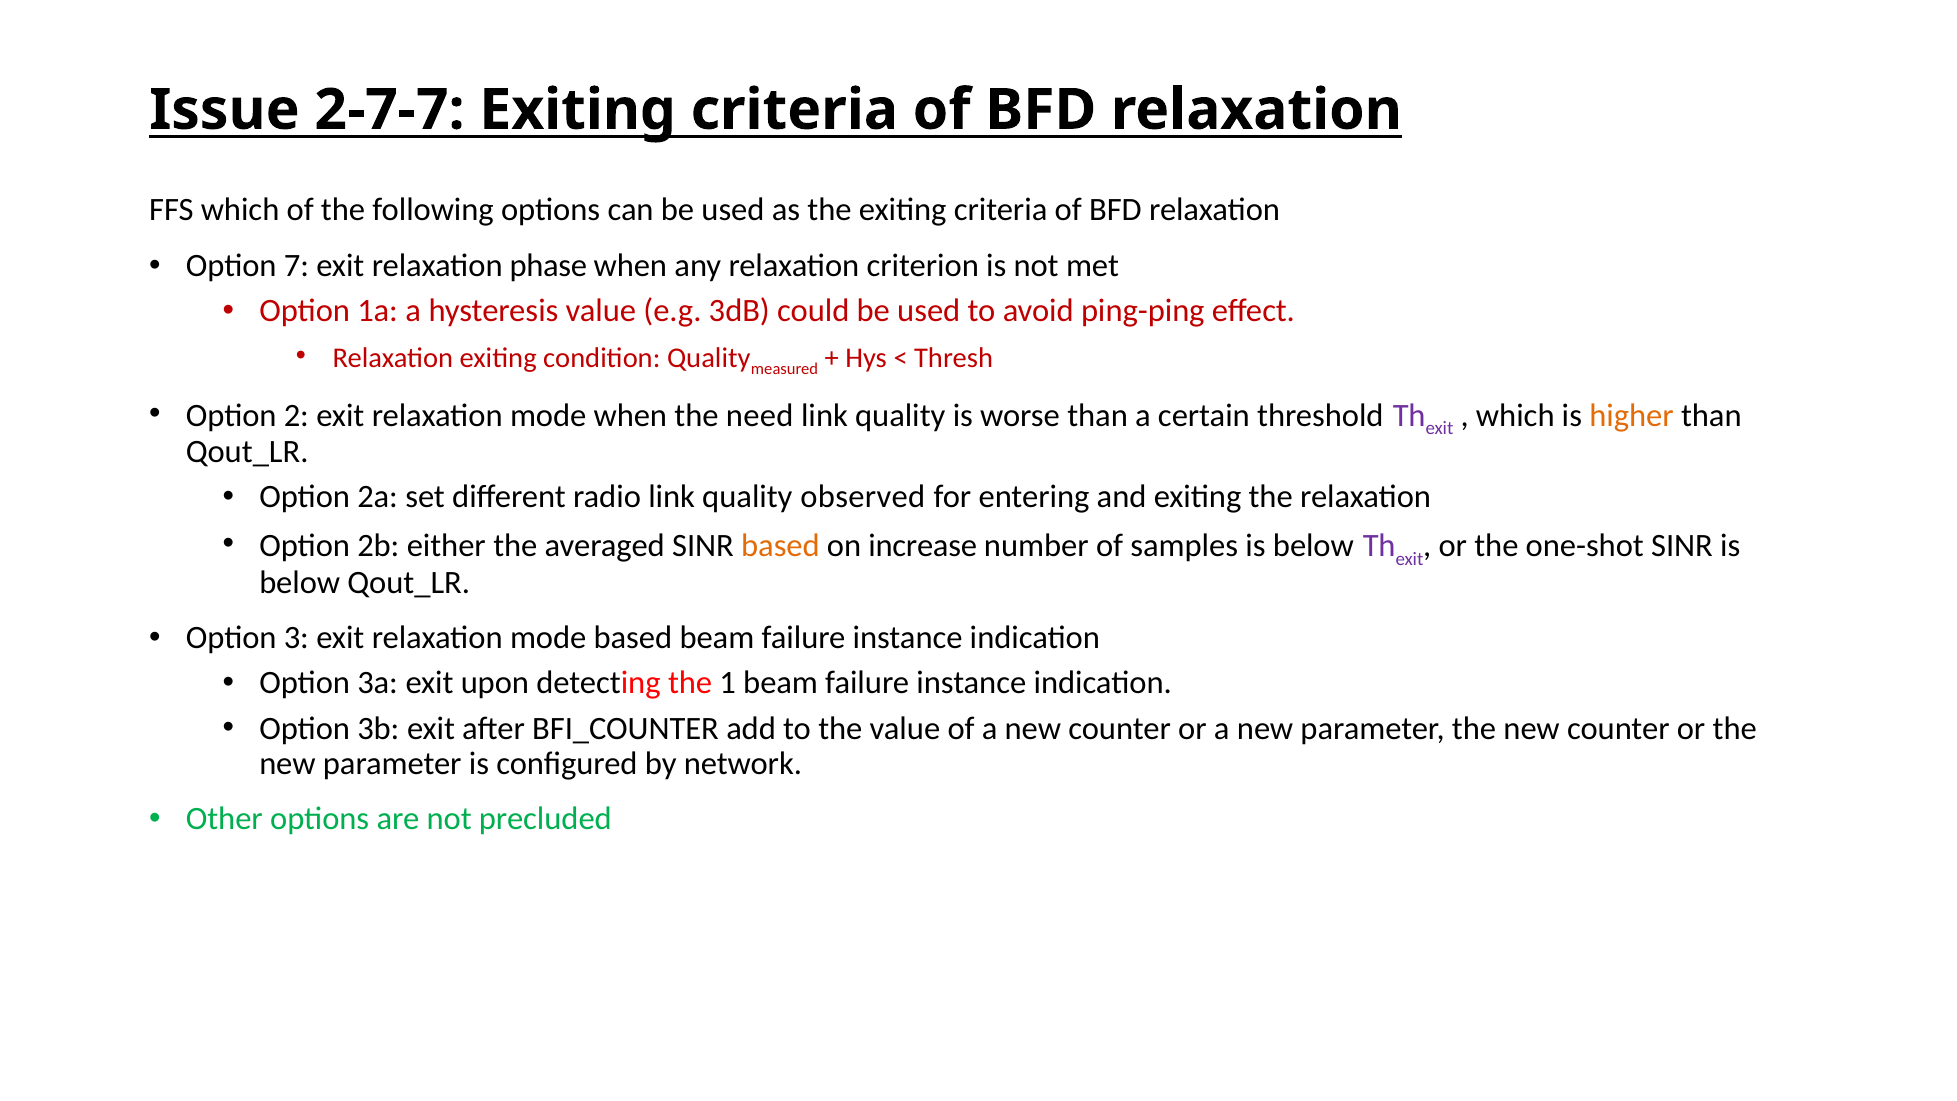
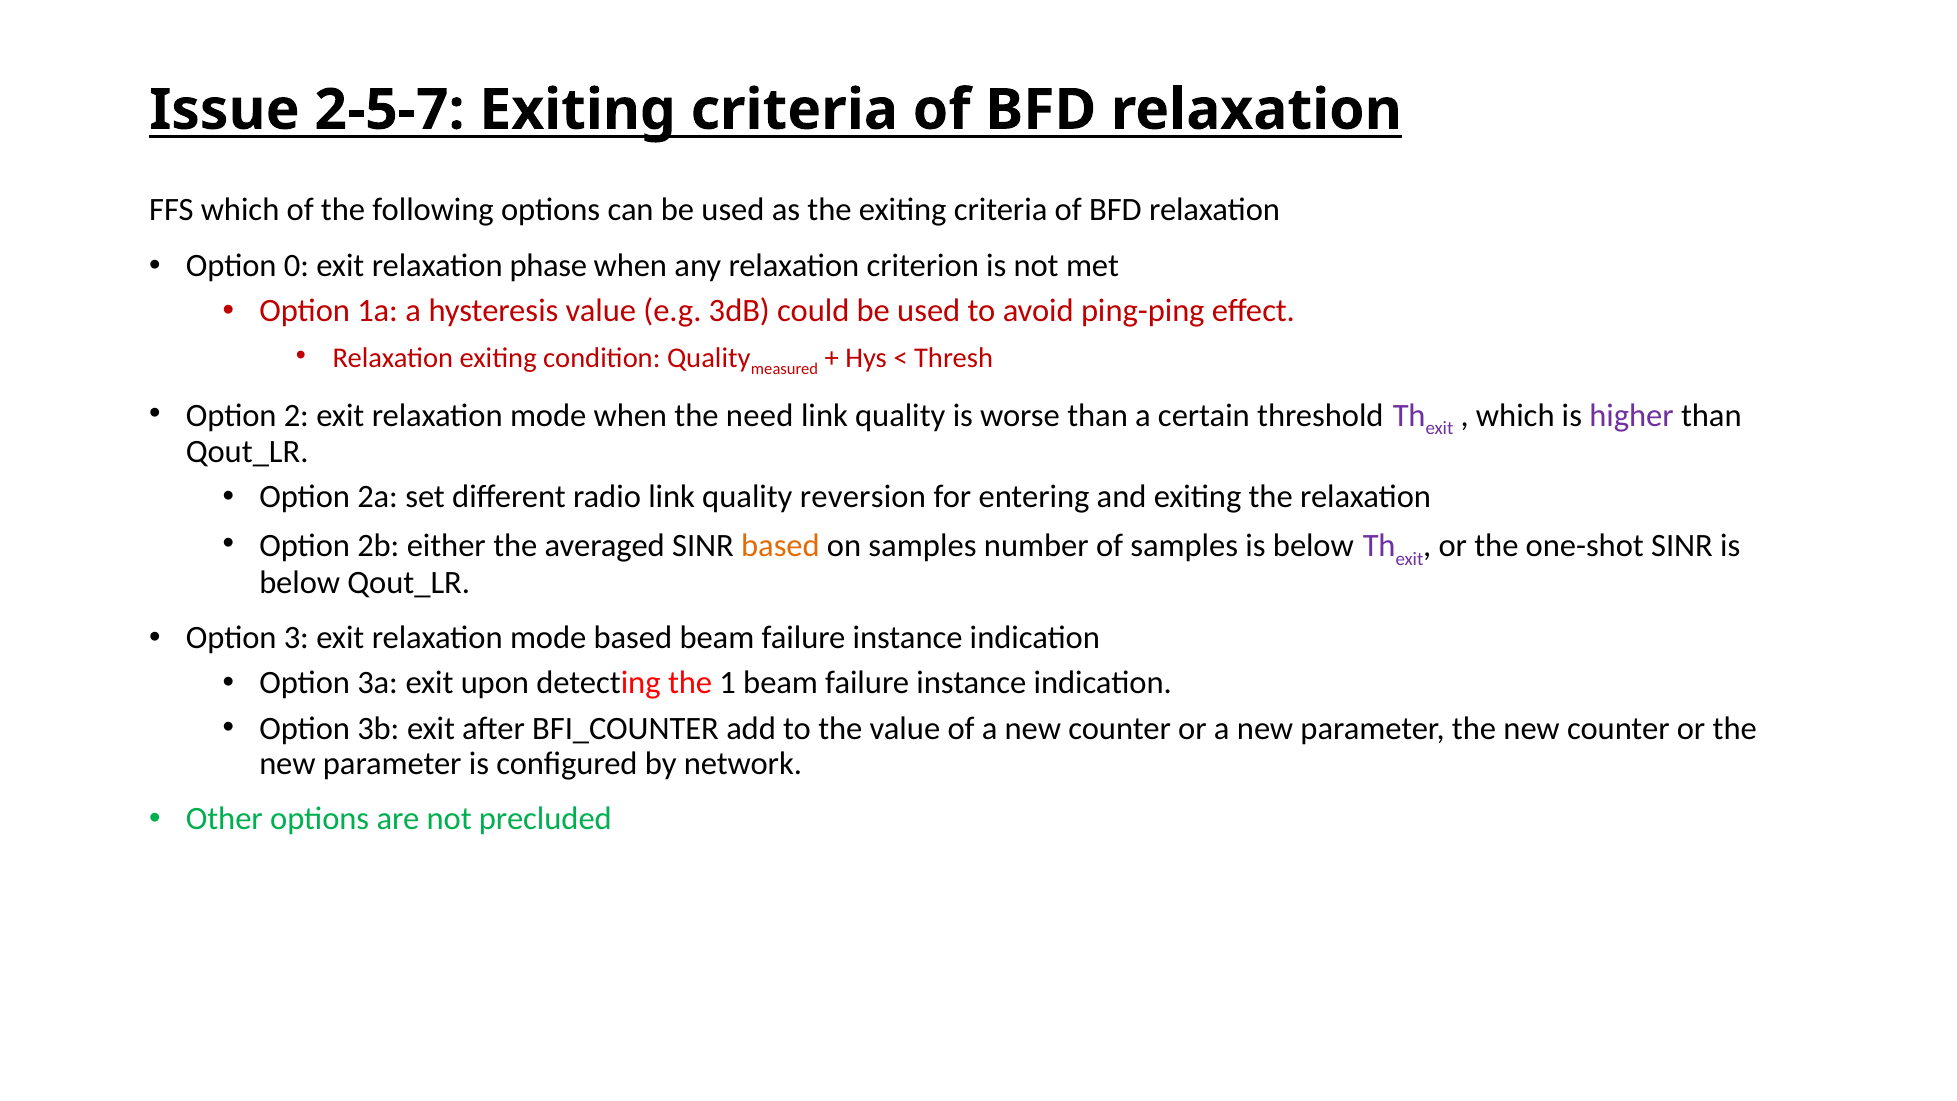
2-7-7: 2-7-7 -> 2-5-7
7: 7 -> 0
higher colour: orange -> purple
observed: observed -> reversion
on increase: increase -> samples
